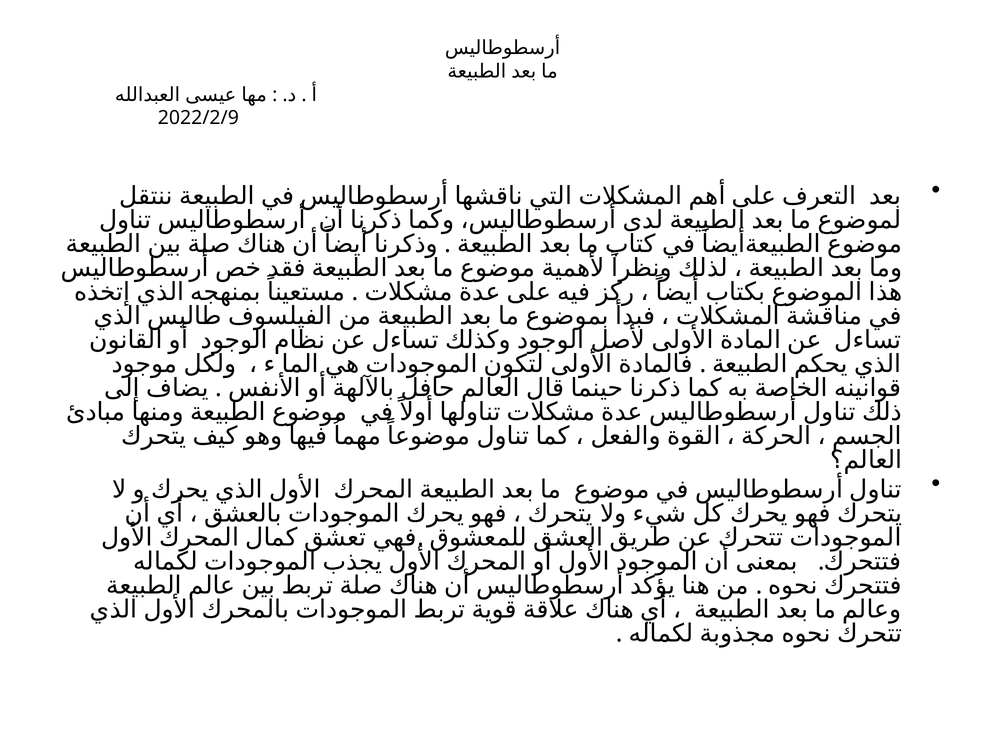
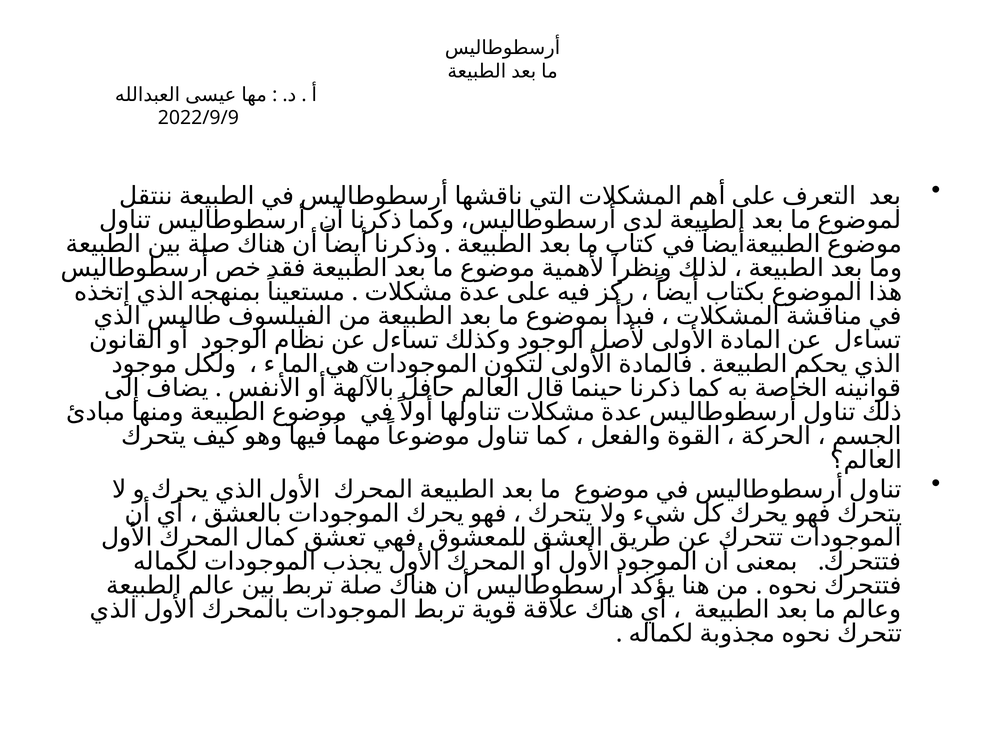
2022/2/9: 2022/2/9 -> 2022/9/9
